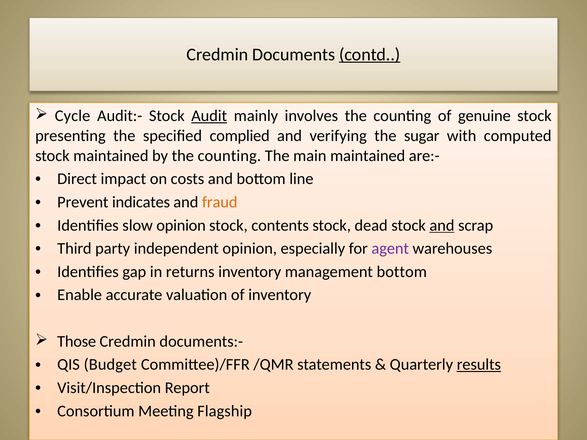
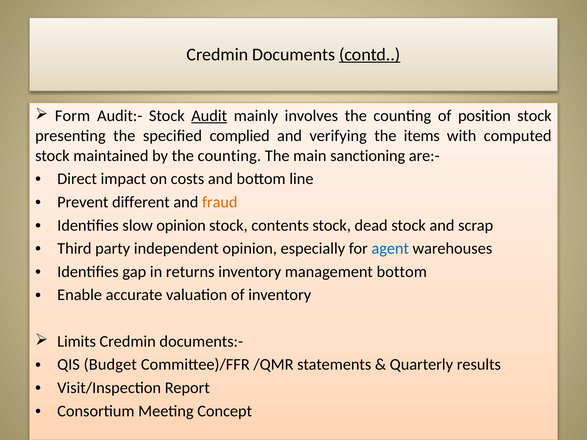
Cycle: Cycle -> Form
genuine: genuine -> position
sugar: sugar -> items
main maintained: maintained -> sanctioning
indicates: indicates -> different
and at (442, 225) underline: present -> none
agent colour: purple -> blue
Those: Those -> Limits
results underline: present -> none
Flagship: Flagship -> Concept
